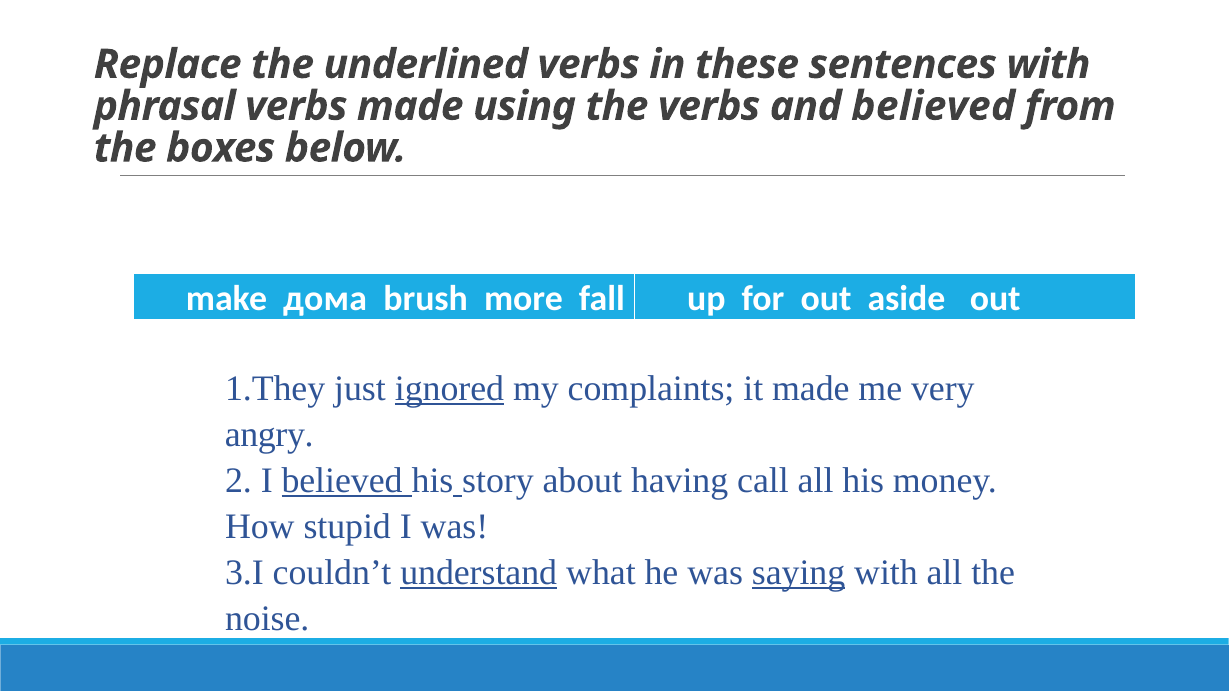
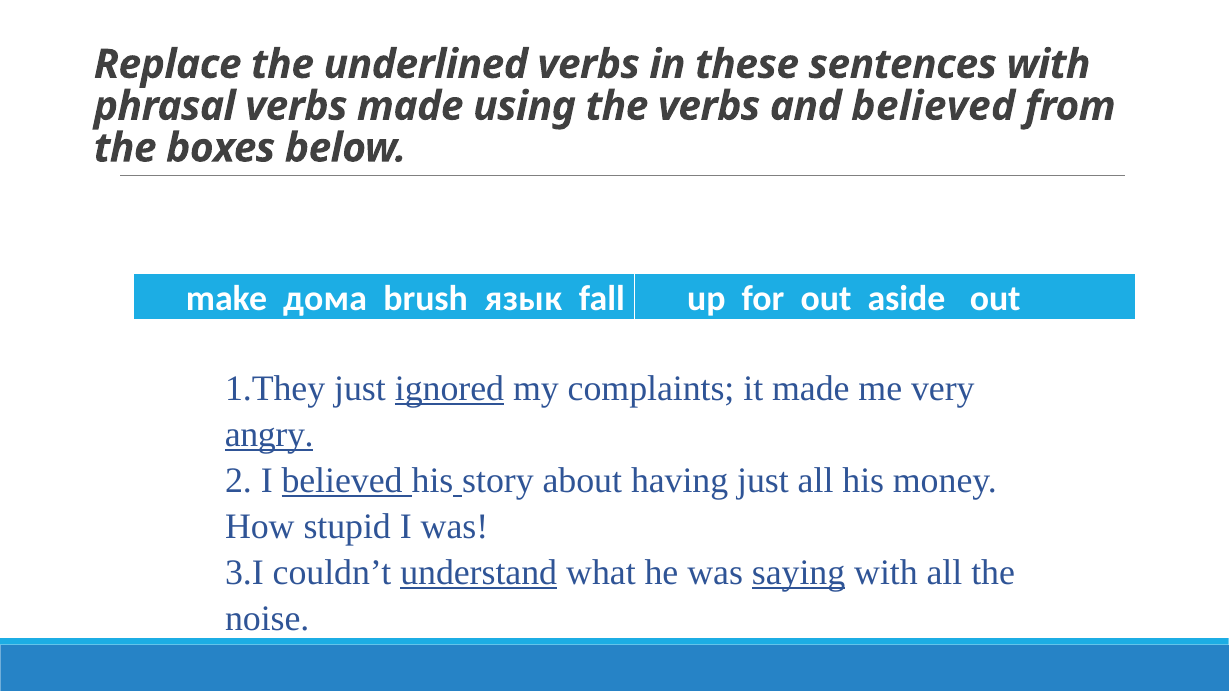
more: more -> язык
angry underline: none -> present
having call: call -> just
